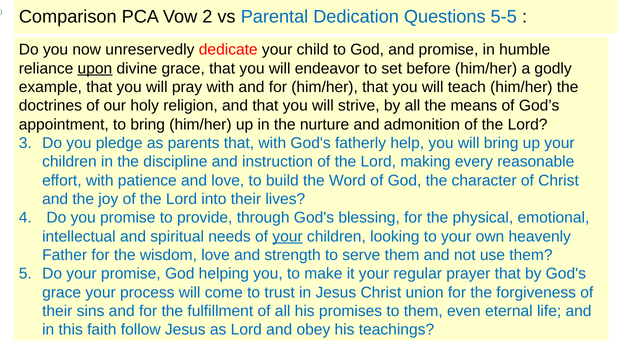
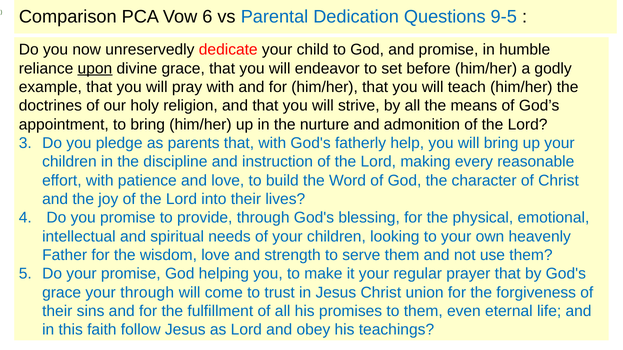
2: 2 -> 6
5-5: 5-5 -> 9-5
your at (287, 237) underline: present -> none
your process: process -> through
